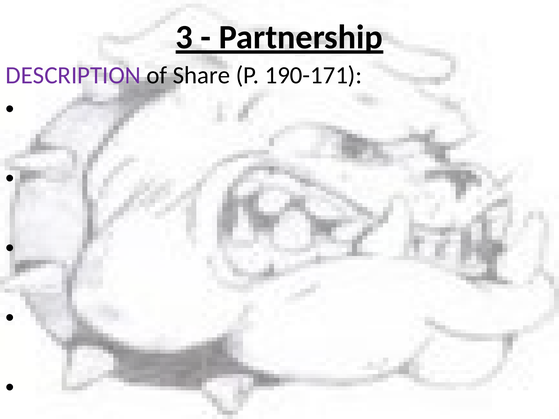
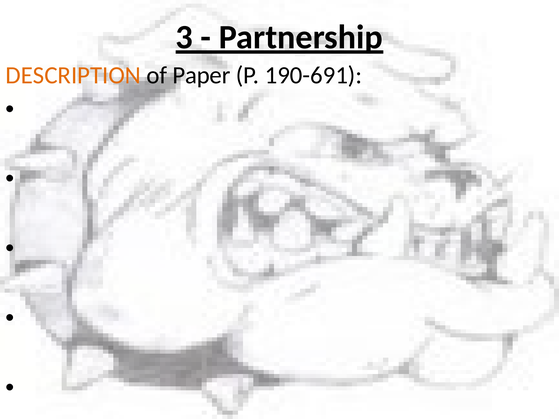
DESCRIPTION colour: purple -> orange
Share: Share -> Paper
190-171: 190-171 -> 190-691
